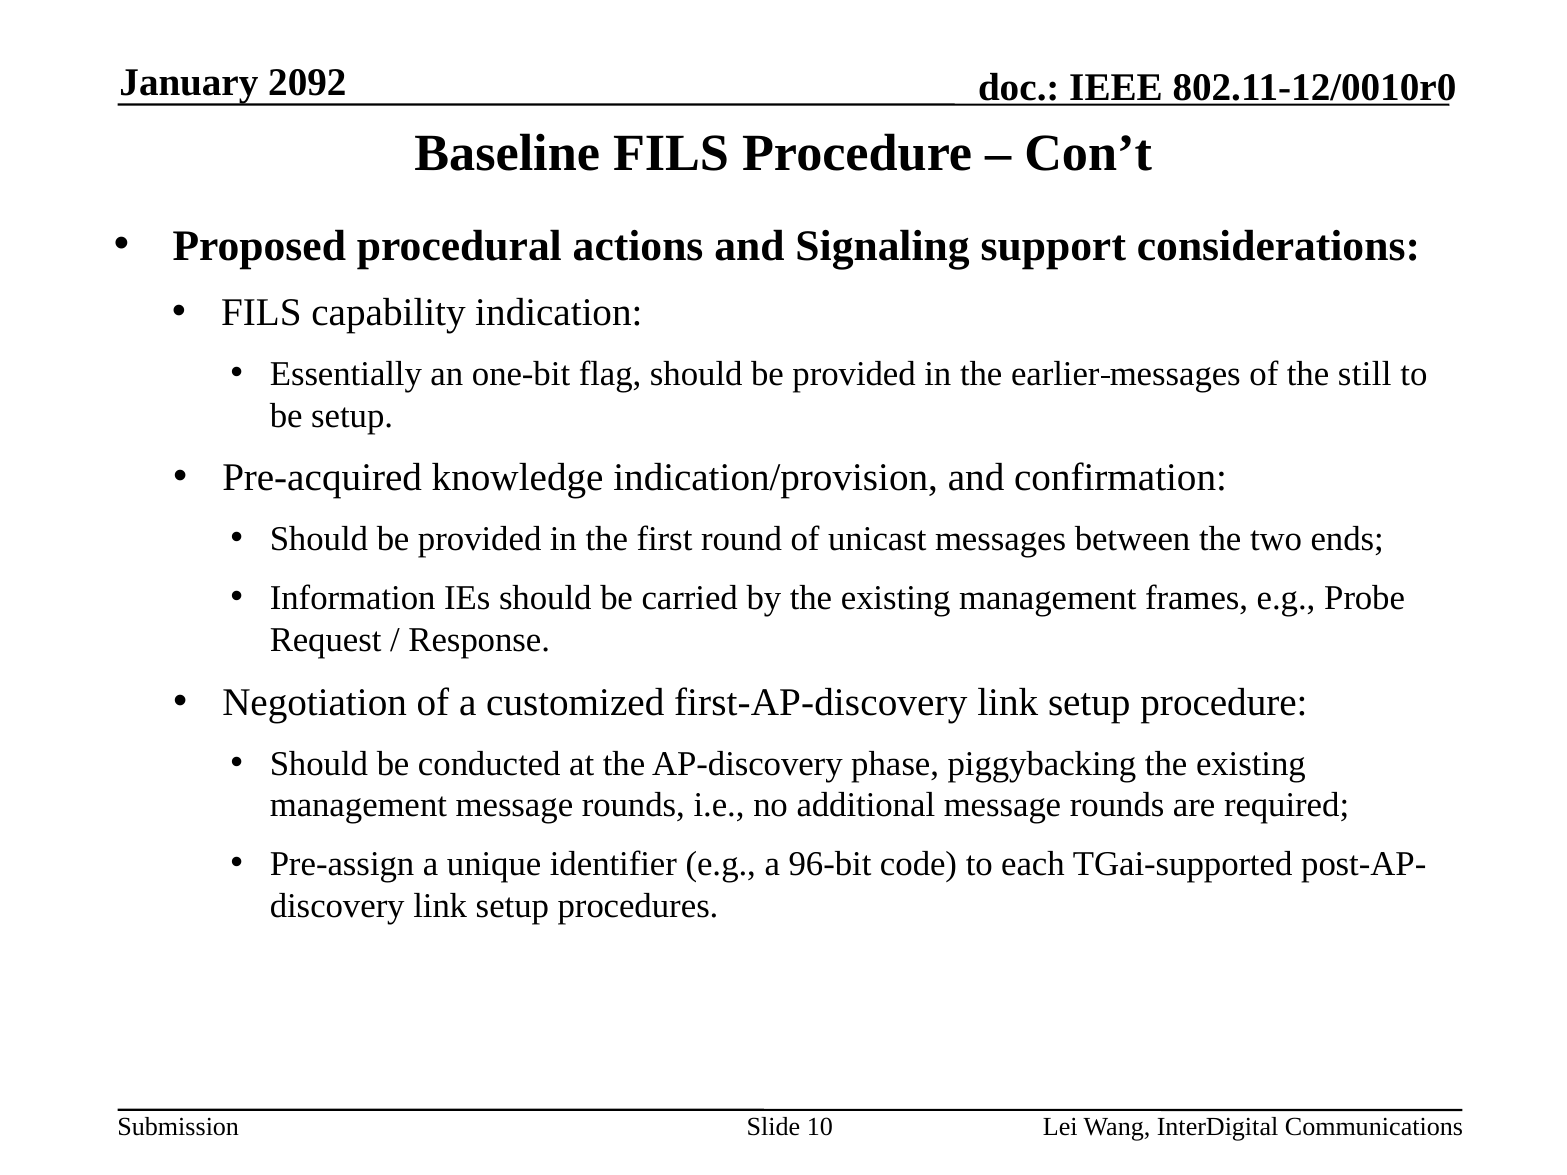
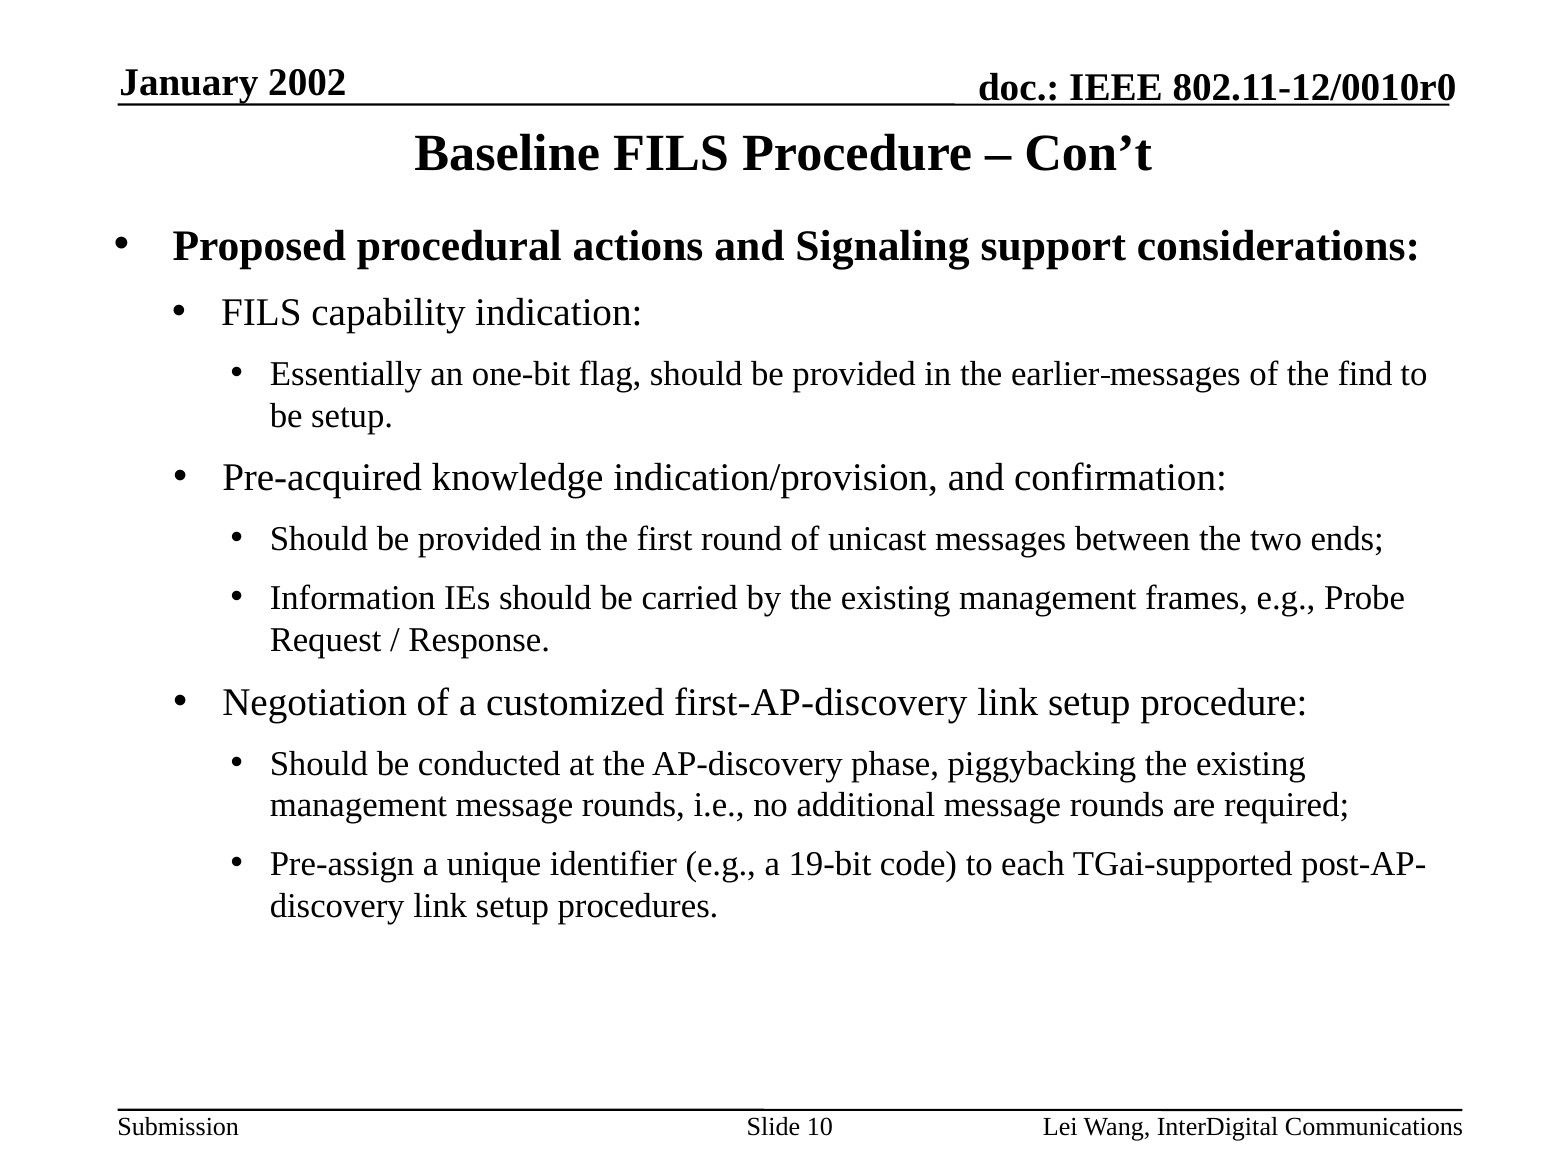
2092: 2092 -> 2002
still: still -> find
96-bit: 96-bit -> 19-bit
